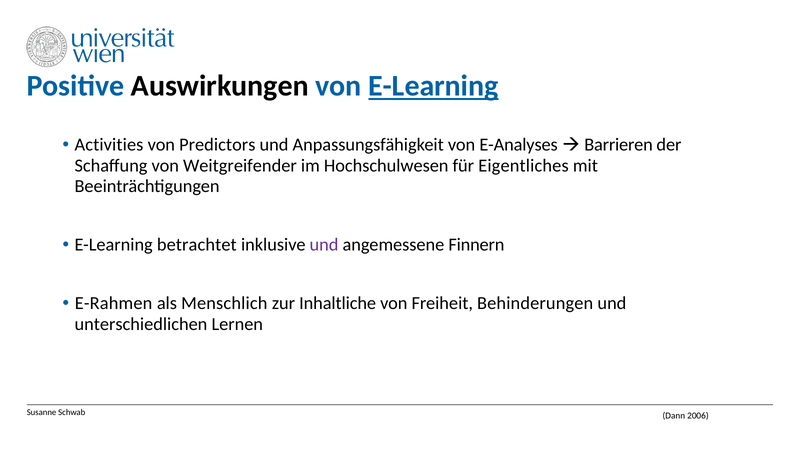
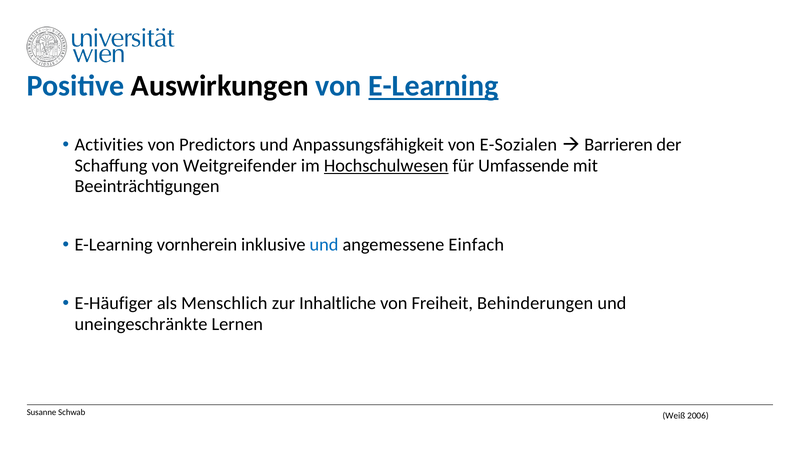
E-Analyses: E-Analyses -> E-Sozialen
Hochschulwesen underline: none -> present
Eigentliches: Eigentliches -> Umfassende
betrachtet: betrachtet -> vornherein
und at (324, 245) colour: purple -> blue
Finnern: Finnern -> Einfach
E-Rahmen: E-Rahmen -> E-Häufiger
unterschiedlichen: unterschiedlichen -> uneingeschränkte
Dann: Dann -> Weiß
